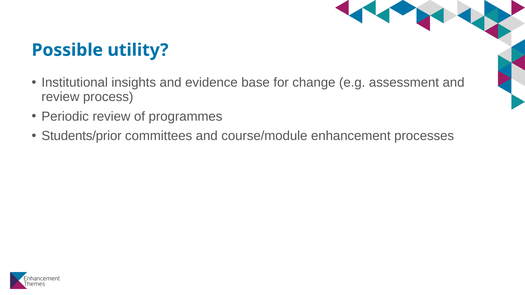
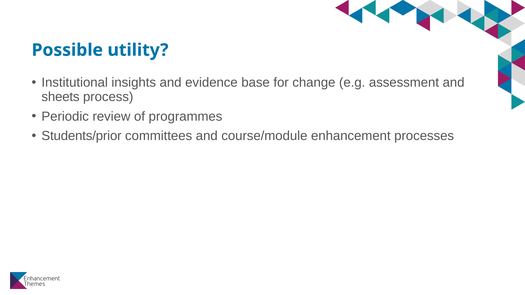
review at (60, 97): review -> sheets
